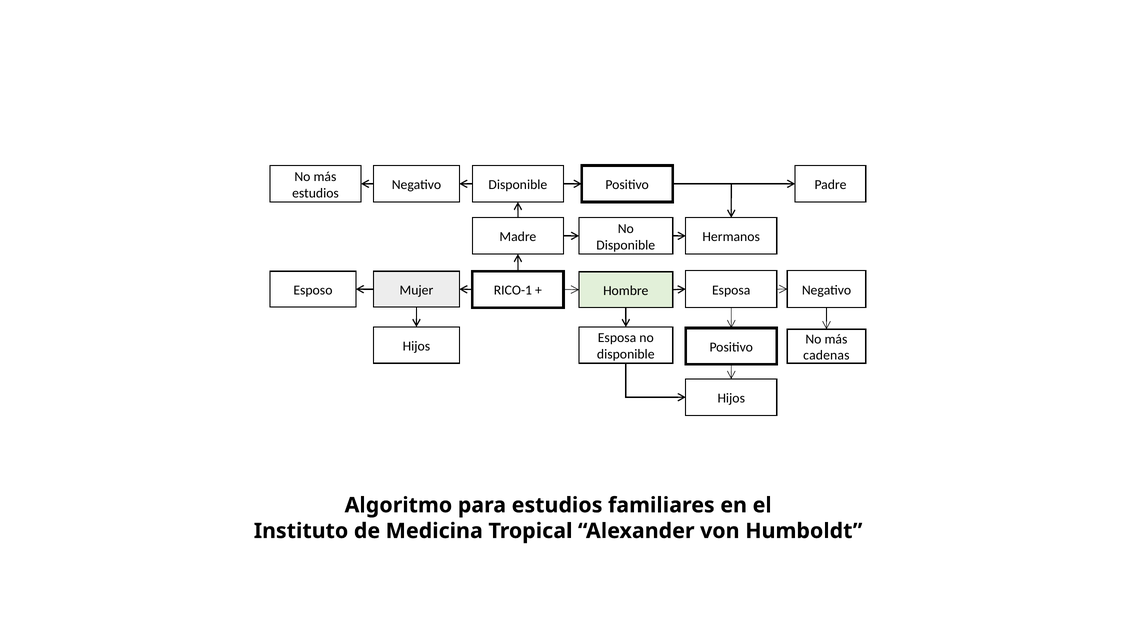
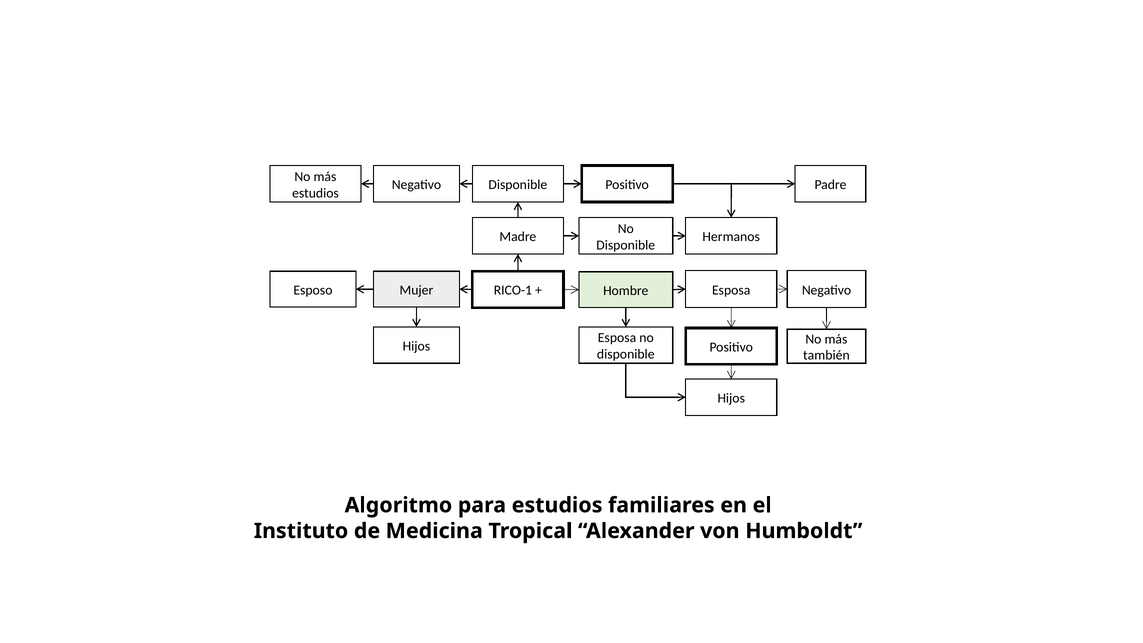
cadenas: cadenas -> también
